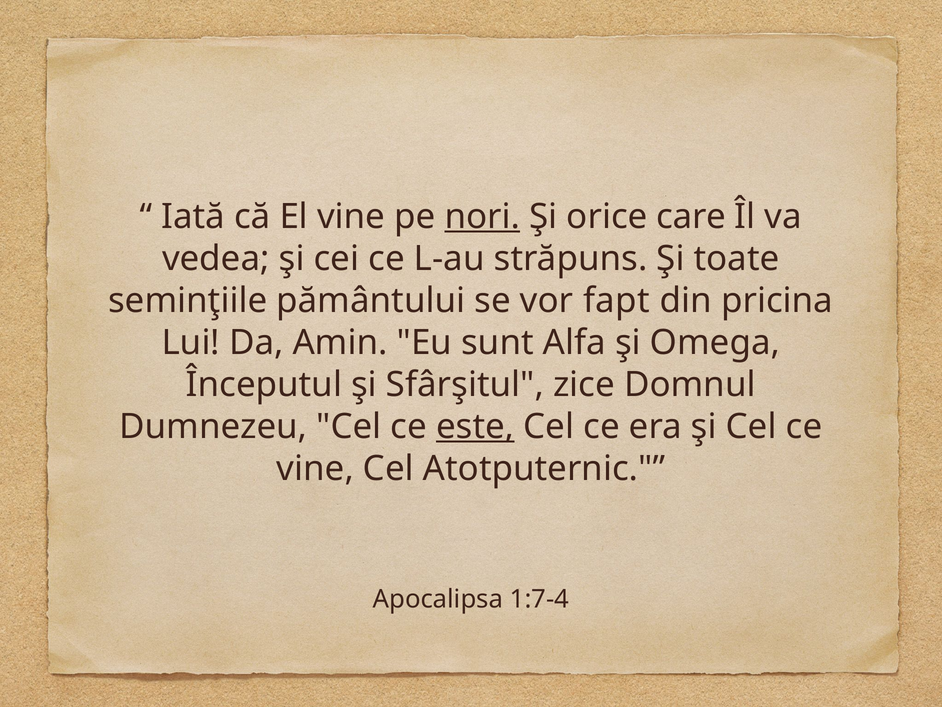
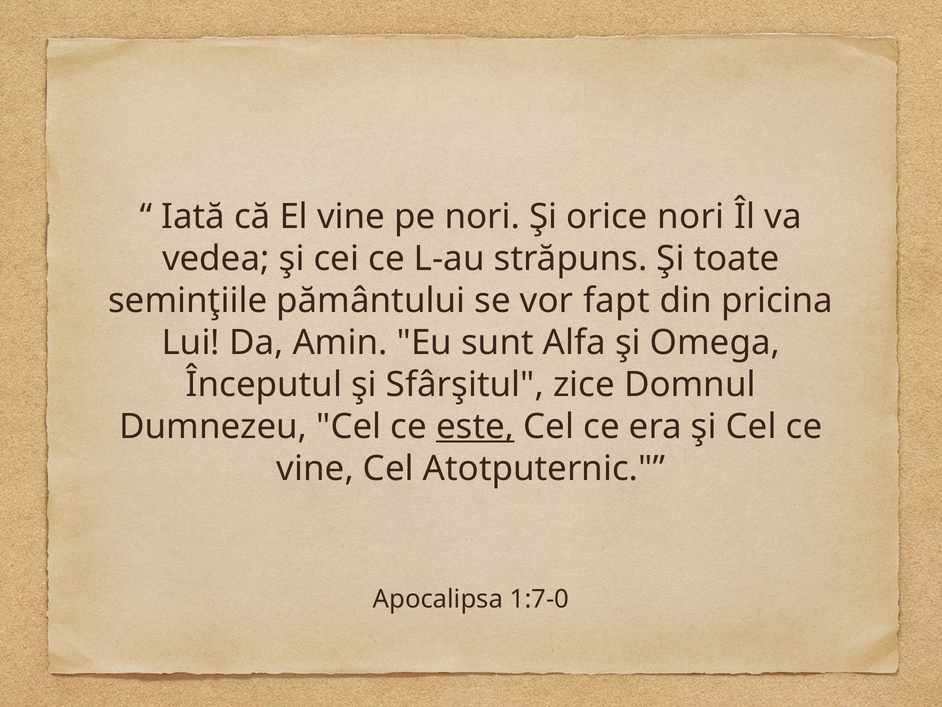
nori at (482, 216) underline: present -> none
orice care: care -> nori
1:7-4: 1:7-4 -> 1:7-0
